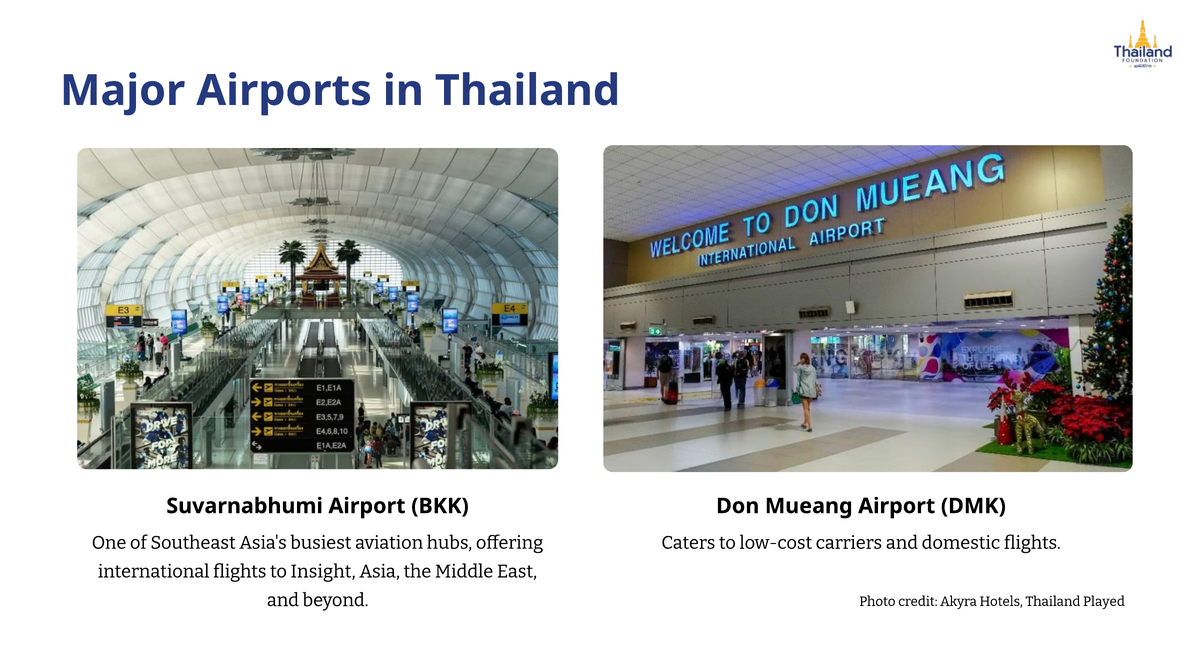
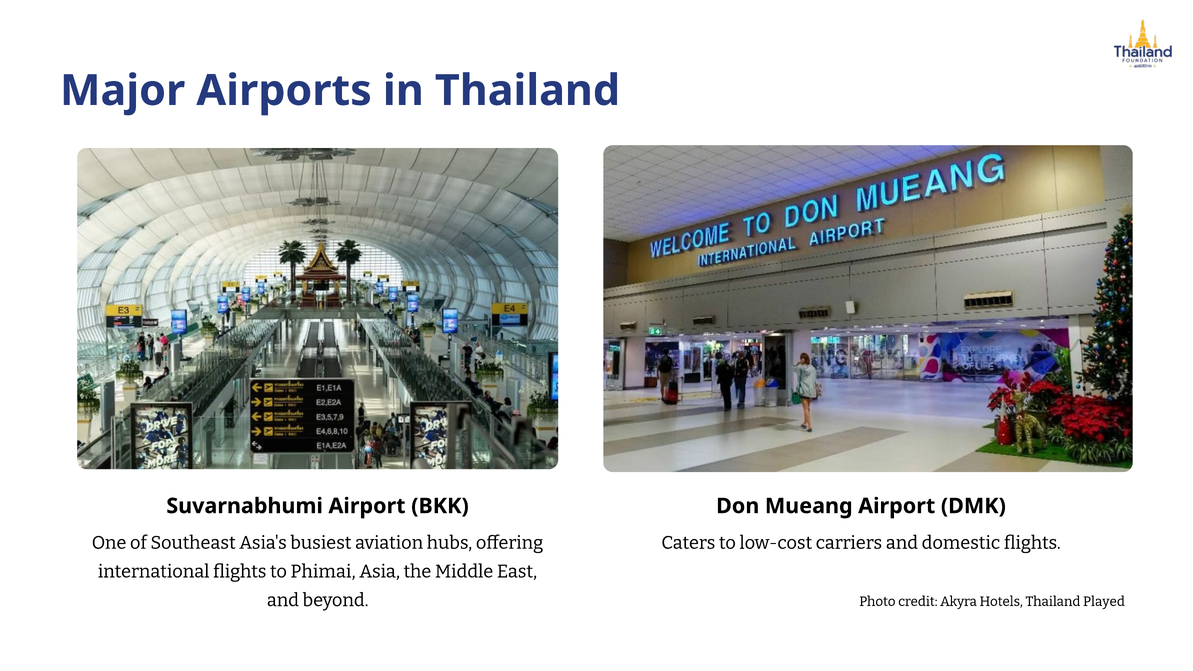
Insight: Insight -> Phimai
